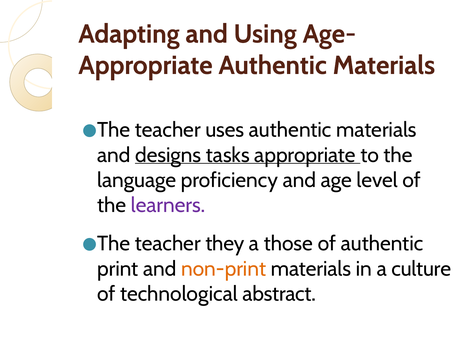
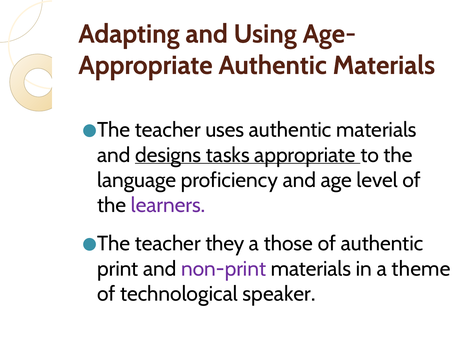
non-print colour: orange -> purple
culture: culture -> theme
abstract: abstract -> speaker
